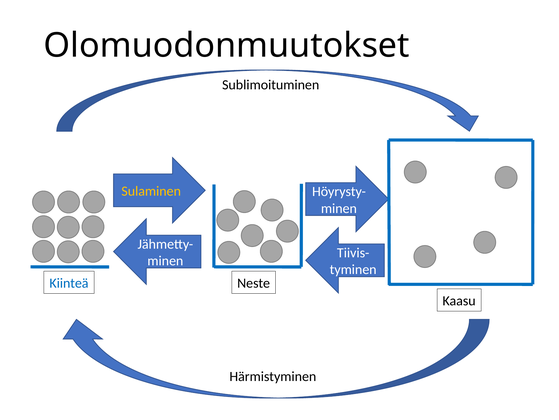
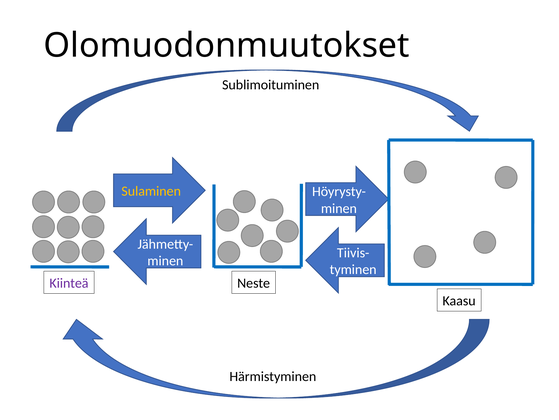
Kiinteä colour: blue -> purple
